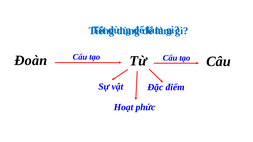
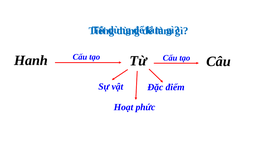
Đoàn: Đoàn -> Hanh
